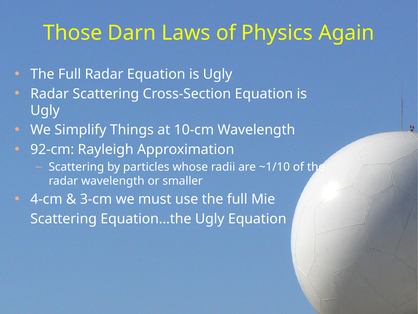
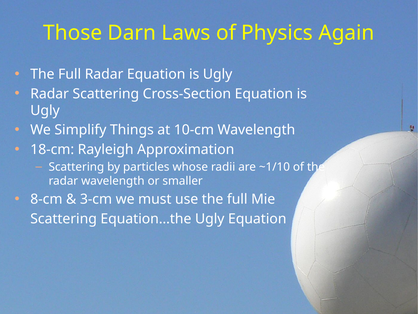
92-cm: 92-cm -> 18-cm
4-cm: 4-cm -> 8-cm
